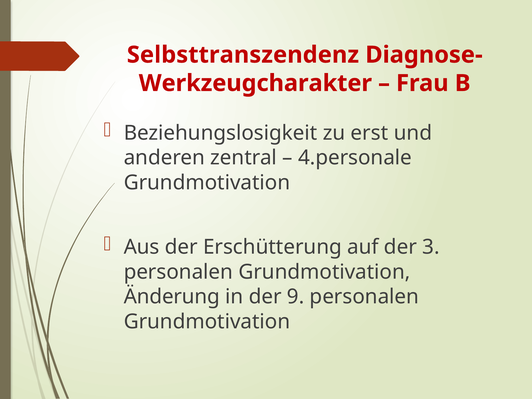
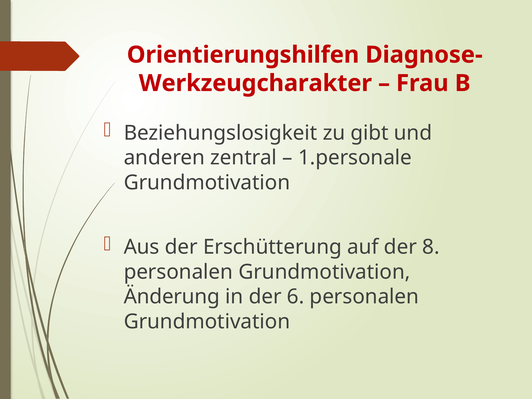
Selbsttranszendenz: Selbsttranszendenz -> Orientierungshilfen
erst: erst -> gibt
4.personale: 4.personale -> 1.personale
3: 3 -> 8
9: 9 -> 6
